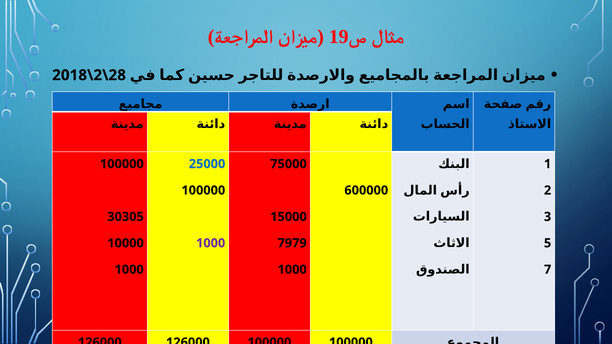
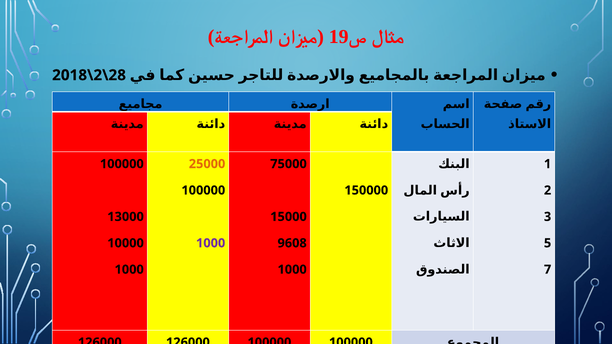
25000 colour: blue -> orange
600000: 600000 -> 150000
30305: 30305 -> 13000
7979: 7979 -> 9608
